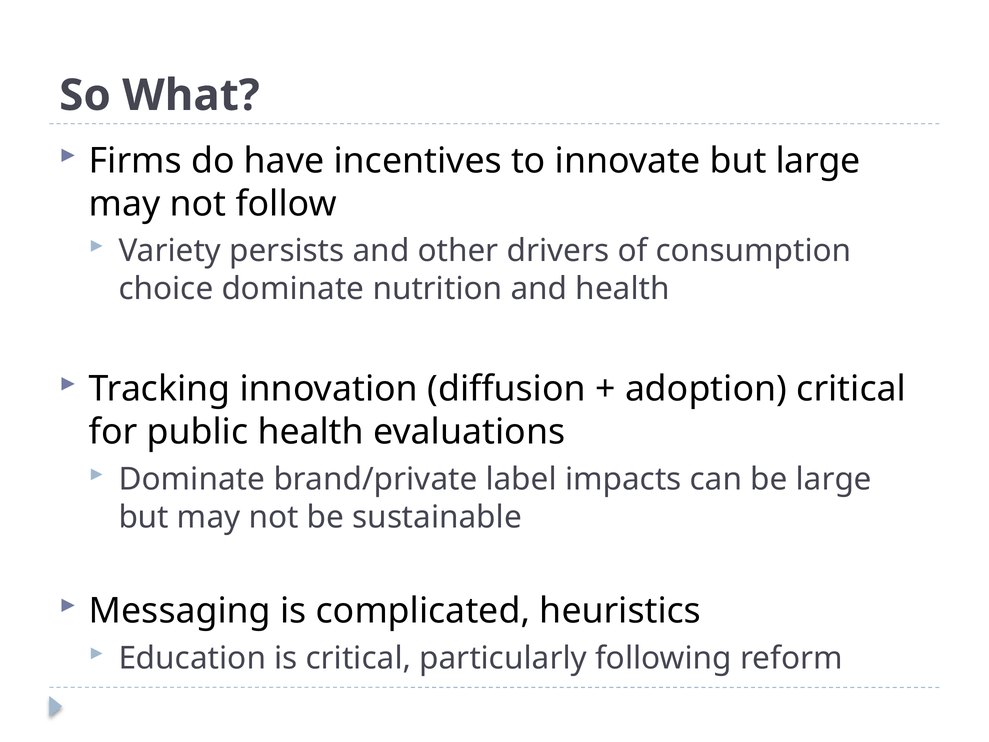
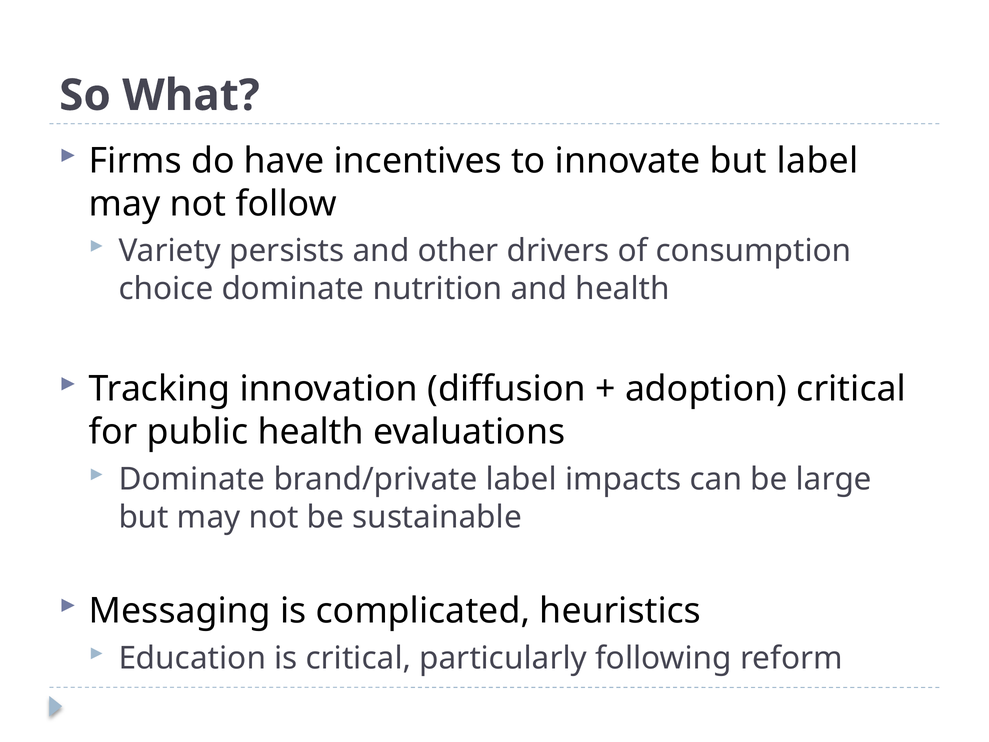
but large: large -> label
